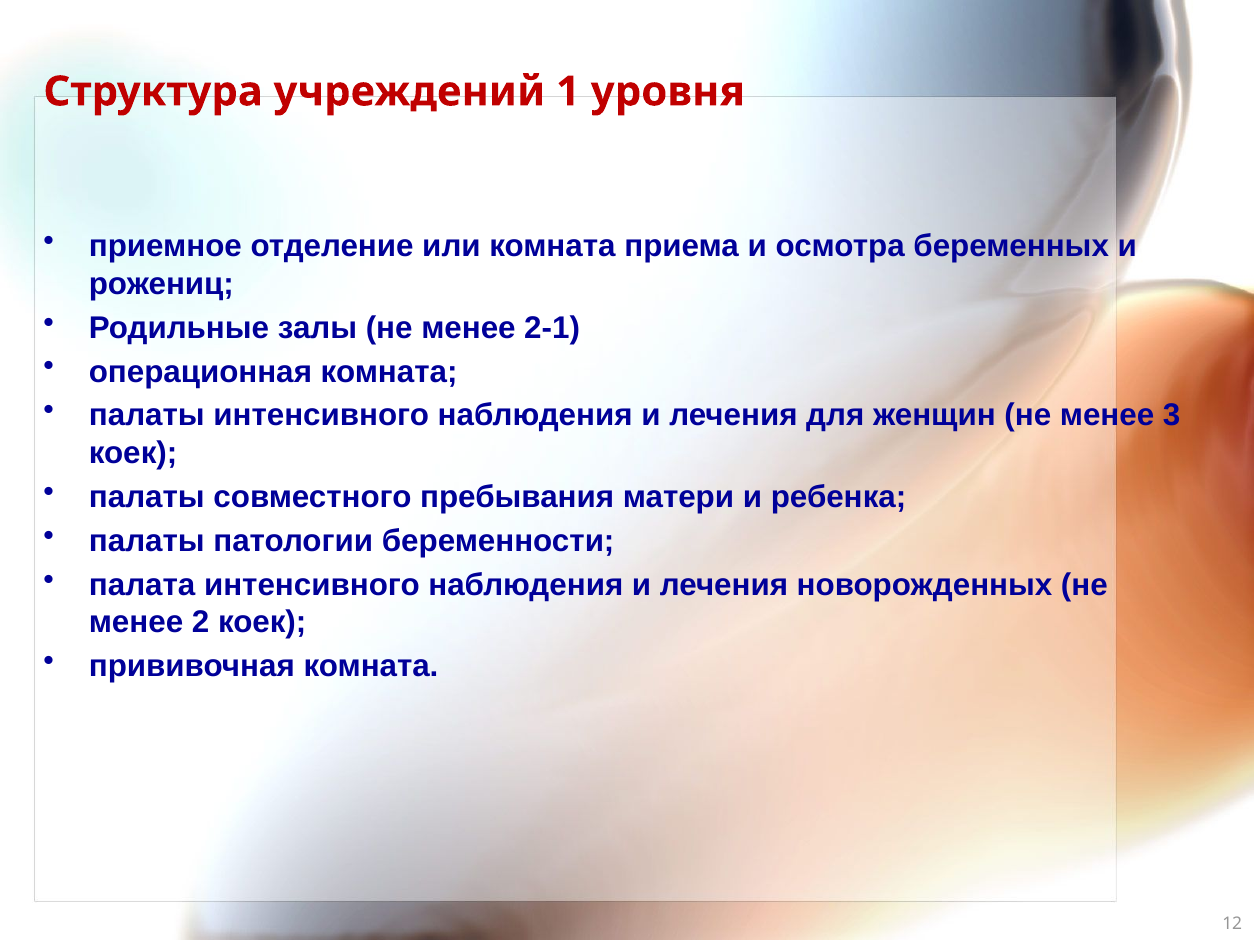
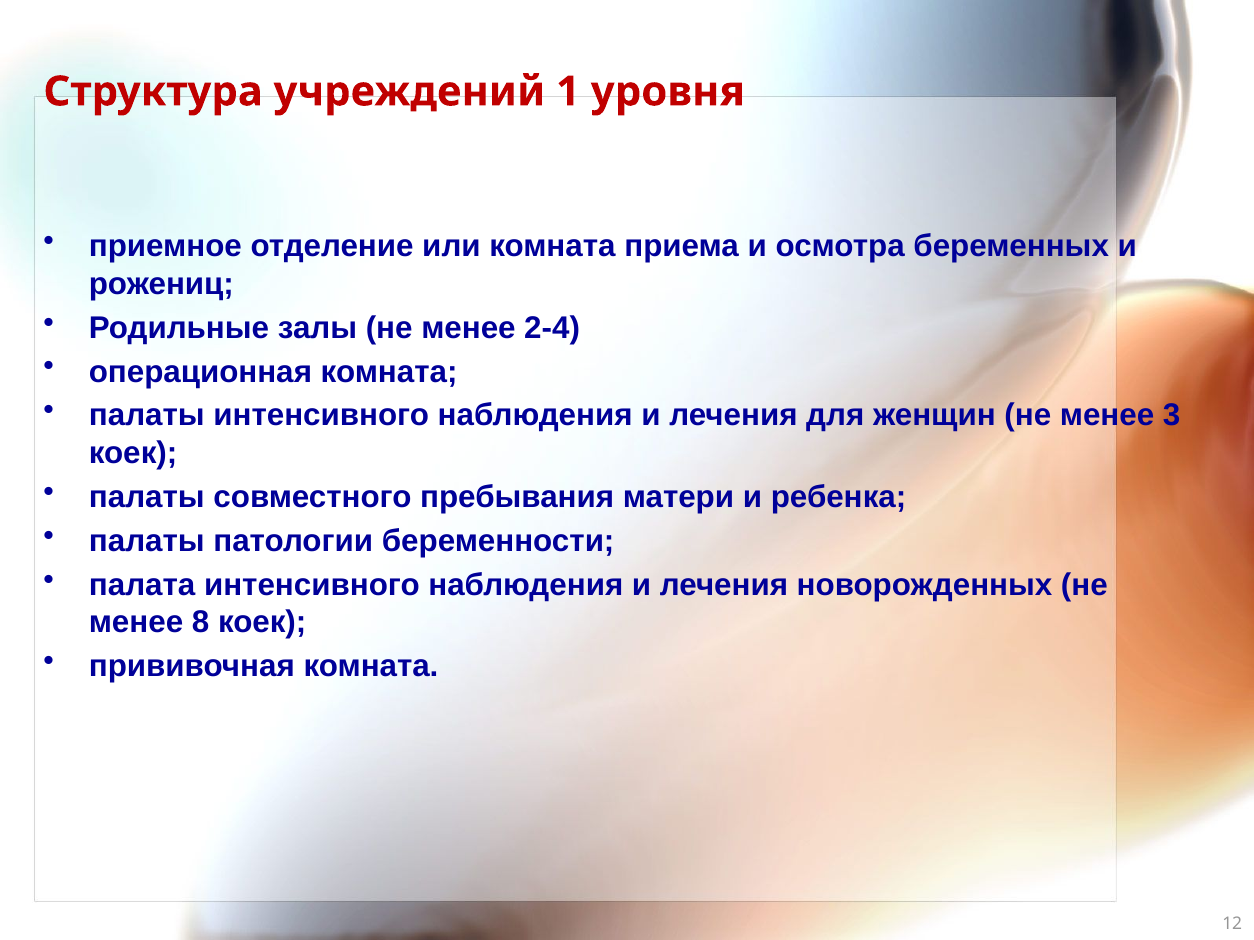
2-1: 2-1 -> 2-4
2: 2 -> 8
